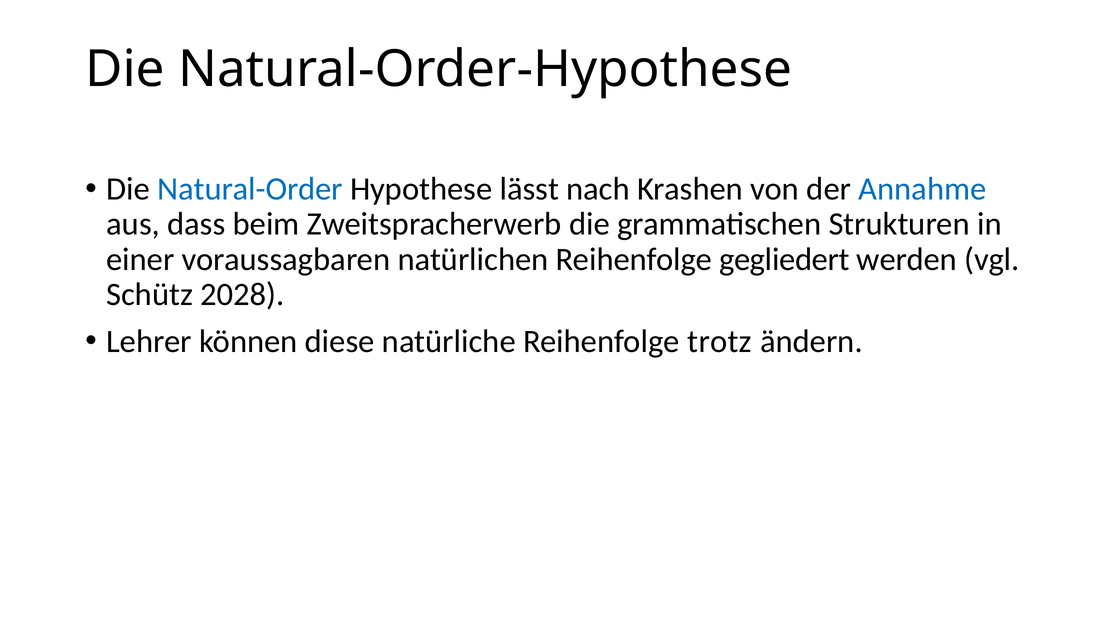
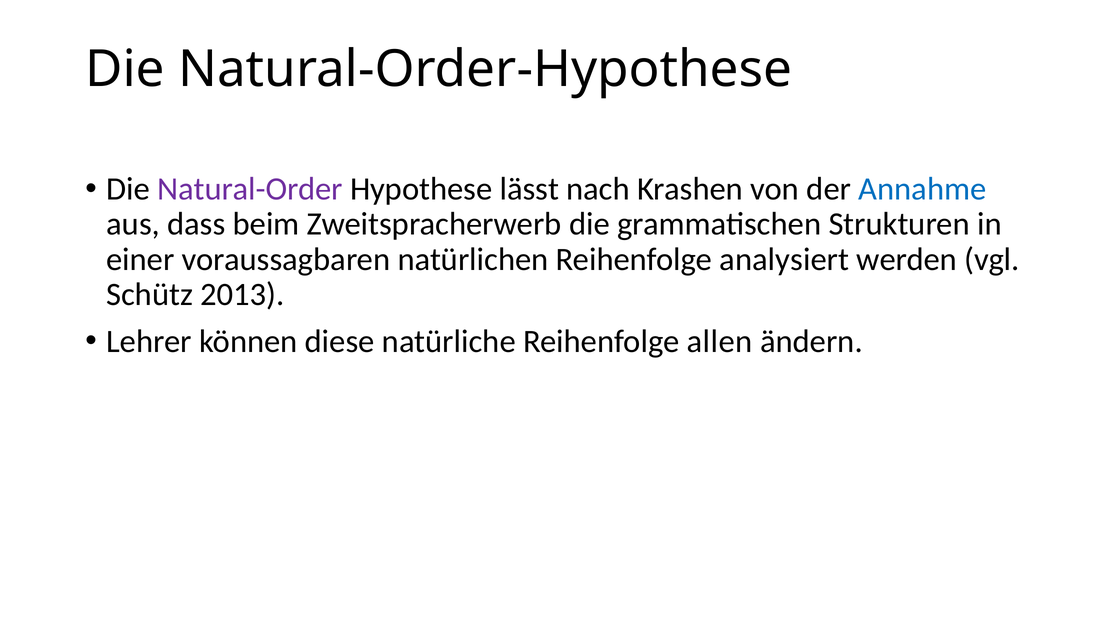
Natural-Order colour: blue -> purple
gegliedert: gegliedert -> analysiert
2028: 2028 -> 2013
trotz: trotz -> allen
